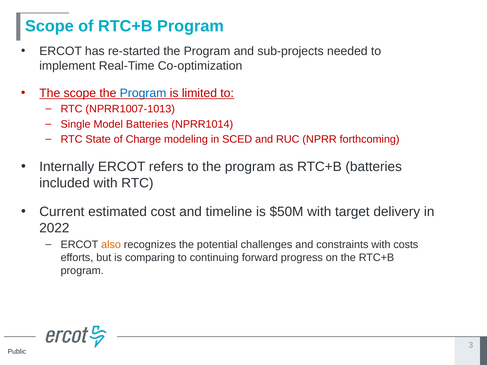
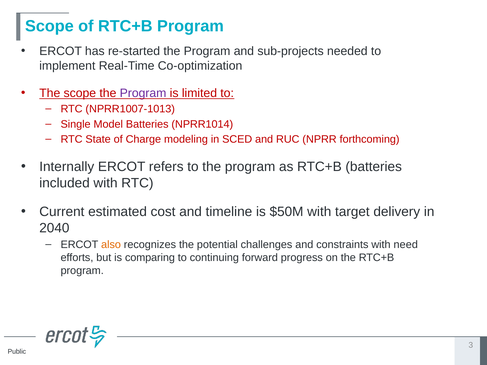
Program at (143, 93) colour: blue -> purple
2022: 2022 -> 2040
costs: costs -> need
